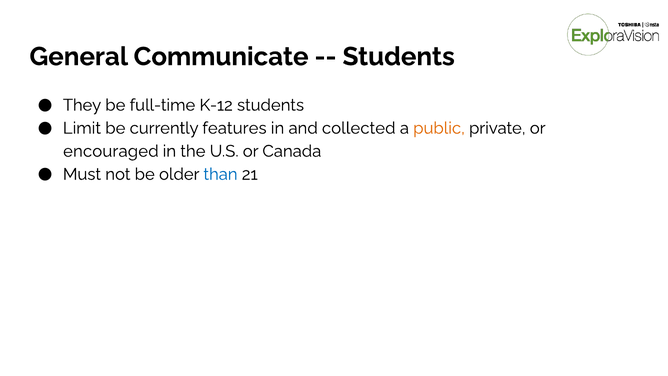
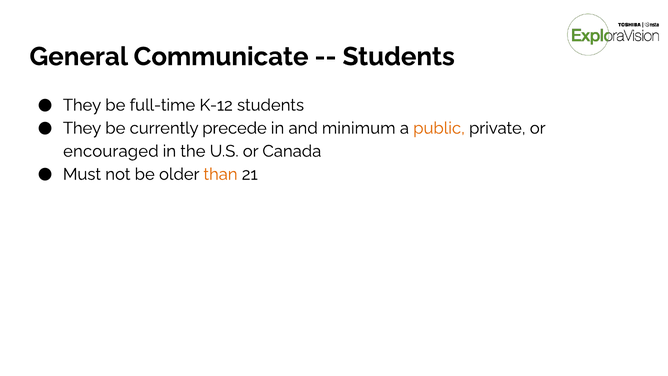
Limit at (82, 128): Limit -> They
features: features -> precede
collected: collected -> minimum
than colour: blue -> orange
